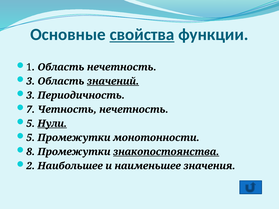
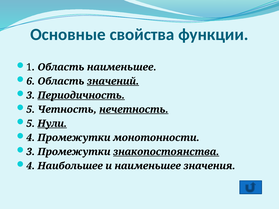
свойства underline: present -> none
Область нечетность: нечетность -> наименьшее
3 at (31, 81): 3 -> 6
Периодичность underline: none -> present
7 at (31, 110): 7 -> 5
нечетность at (134, 110) underline: none -> present
5 at (31, 138): 5 -> 4
8 at (31, 152): 8 -> 3
2 at (31, 166): 2 -> 4
